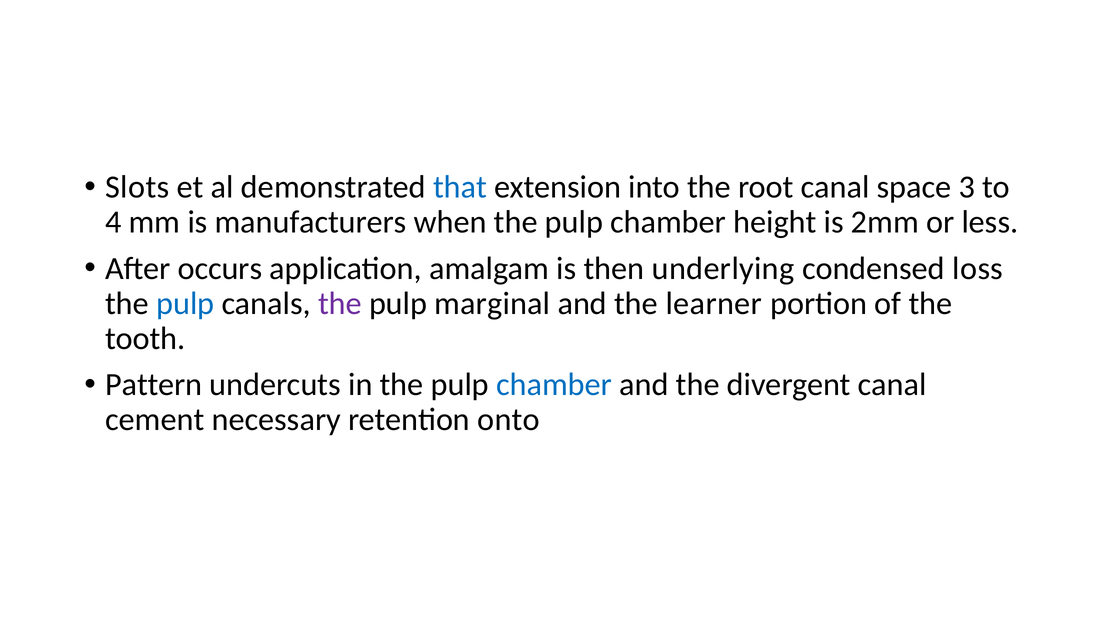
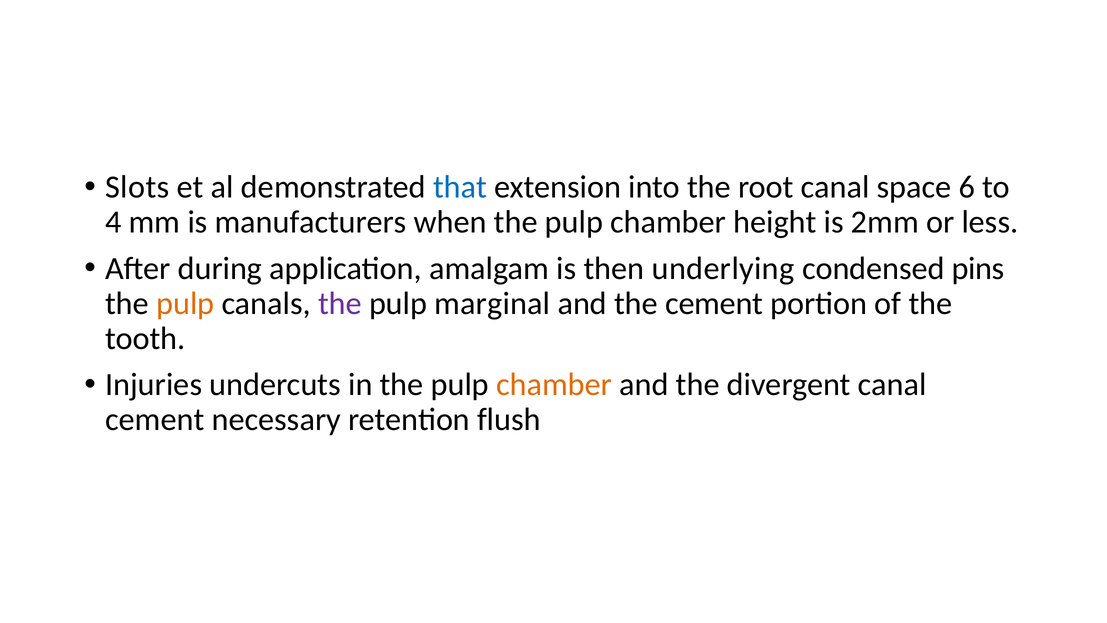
3: 3 -> 6
occurs: occurs -> during
loss: loss -> pins
pulp at (185, 303) colour: blue -> orange
the learner: learner -> cement
Pattern: Pattern -> Injuries
chamber at (554, 385) colour: blue -> orange
onto: onto -> flush
